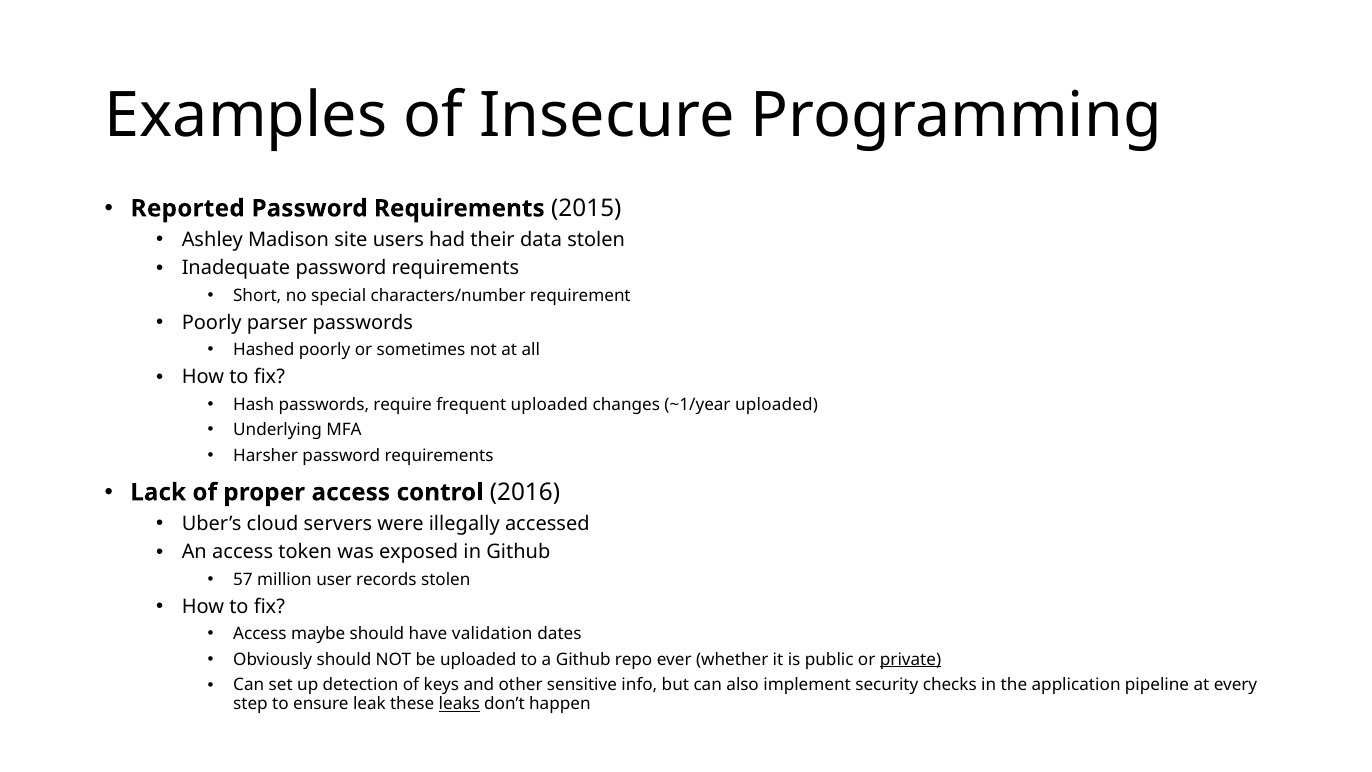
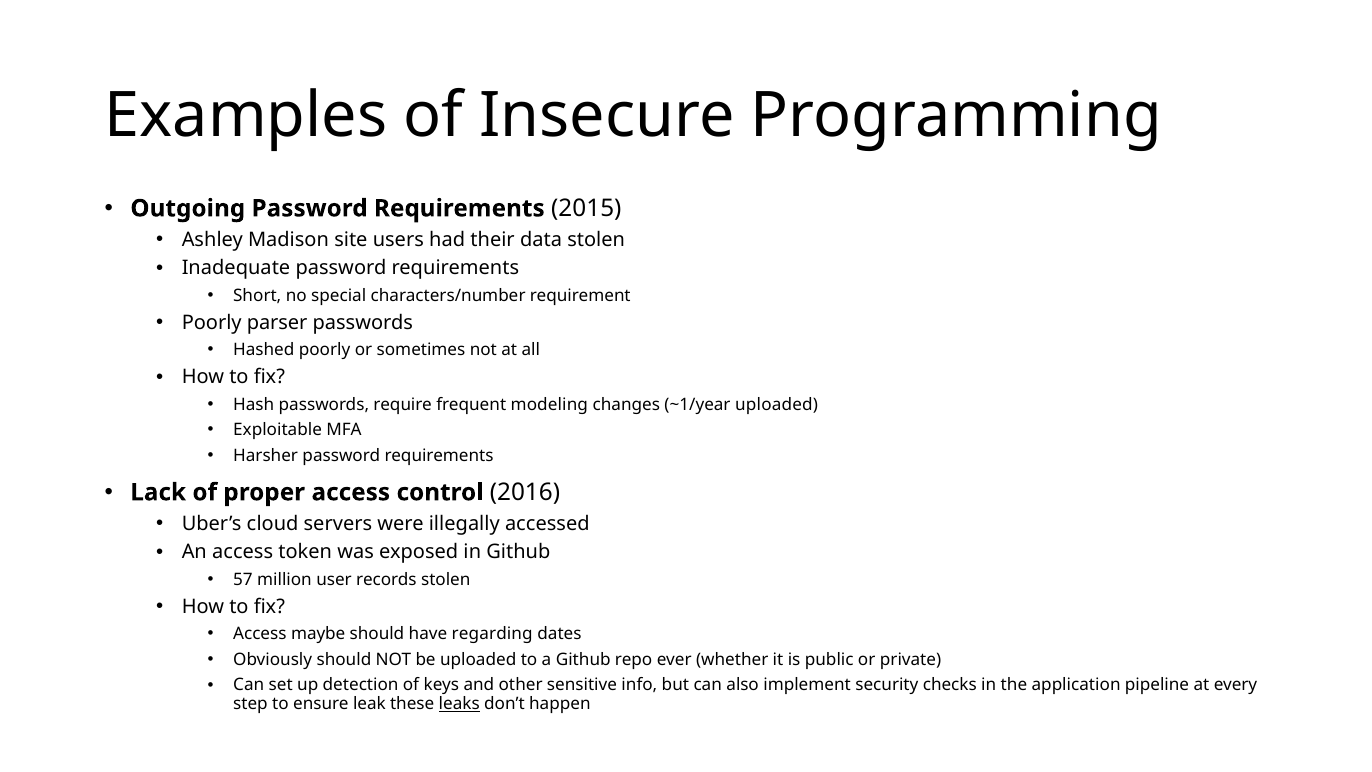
Reported: Reported -> Outgoing
frequent uploaded: uploaded -> modeling
Underlying: Underlying -> Exploitable
validation: validation -> regarding
private underline: present -> none
